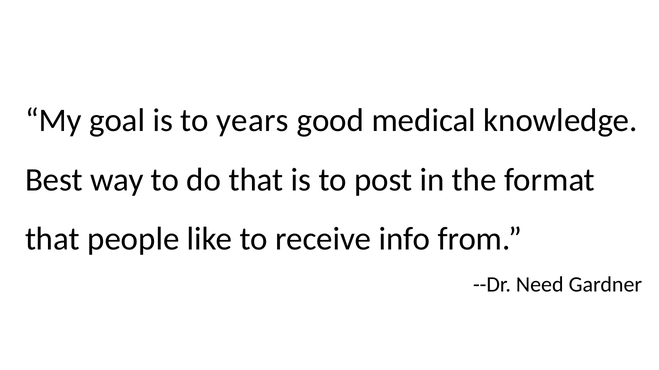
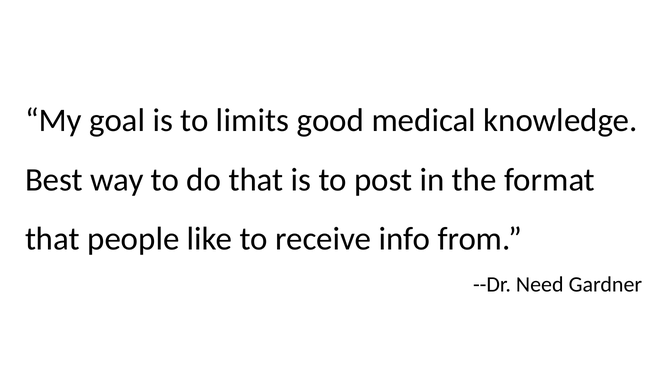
years: years -> limits
